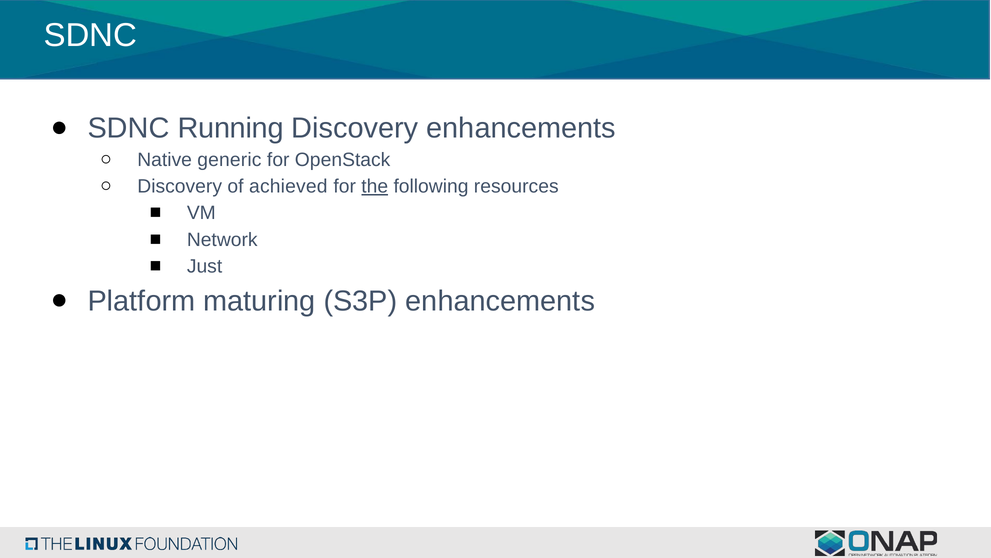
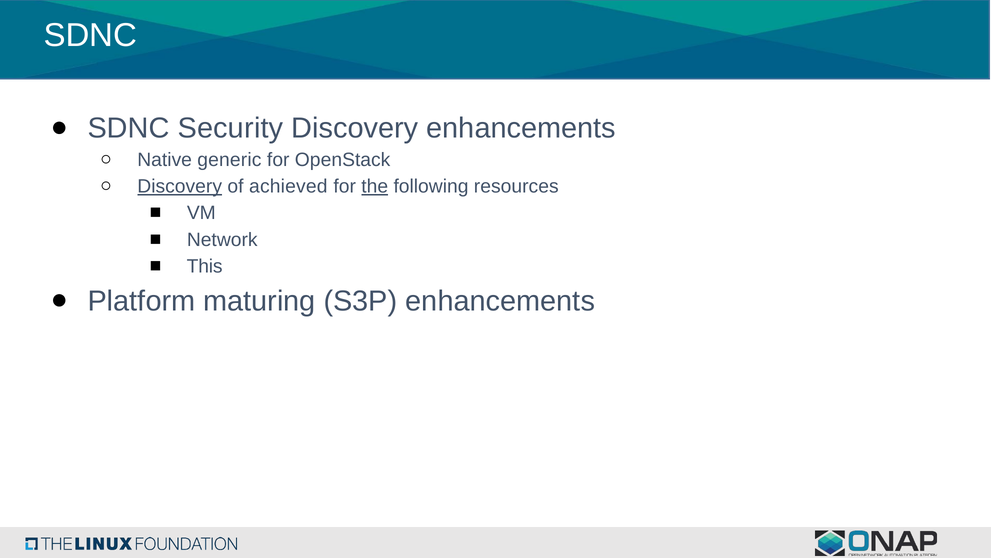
Running: Running -> Security
Discovery at (180, 186) underline: none -> present
Just: Just -> This
